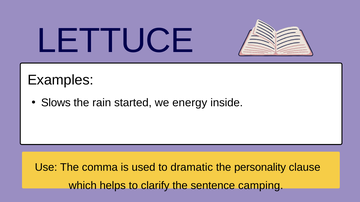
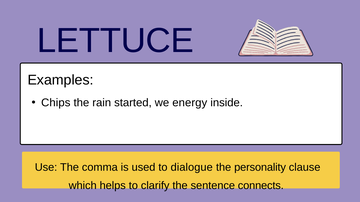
Slows: Slows -> Chips
dramatic: dramatic -> dialogue
camping: camping -> connects
